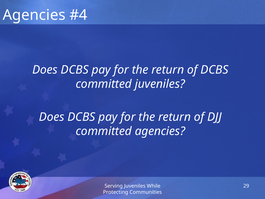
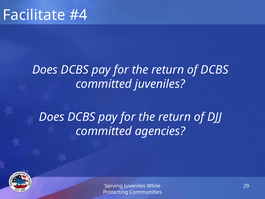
Agencies at (34, 15): Agencies -> Facilitate
